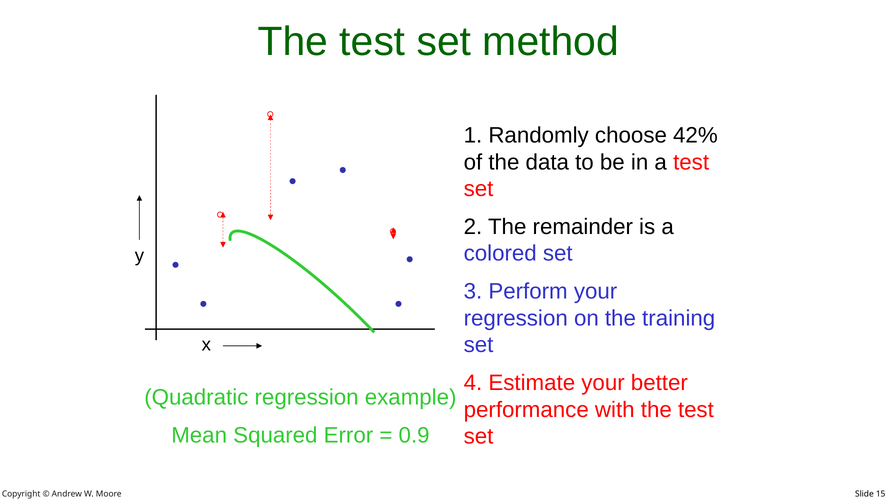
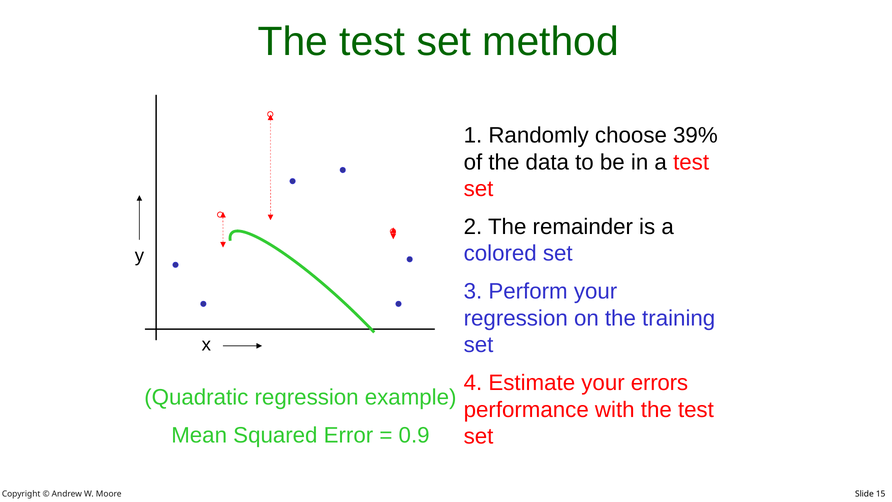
42%: 42% -> 39%
better: better -> errors
